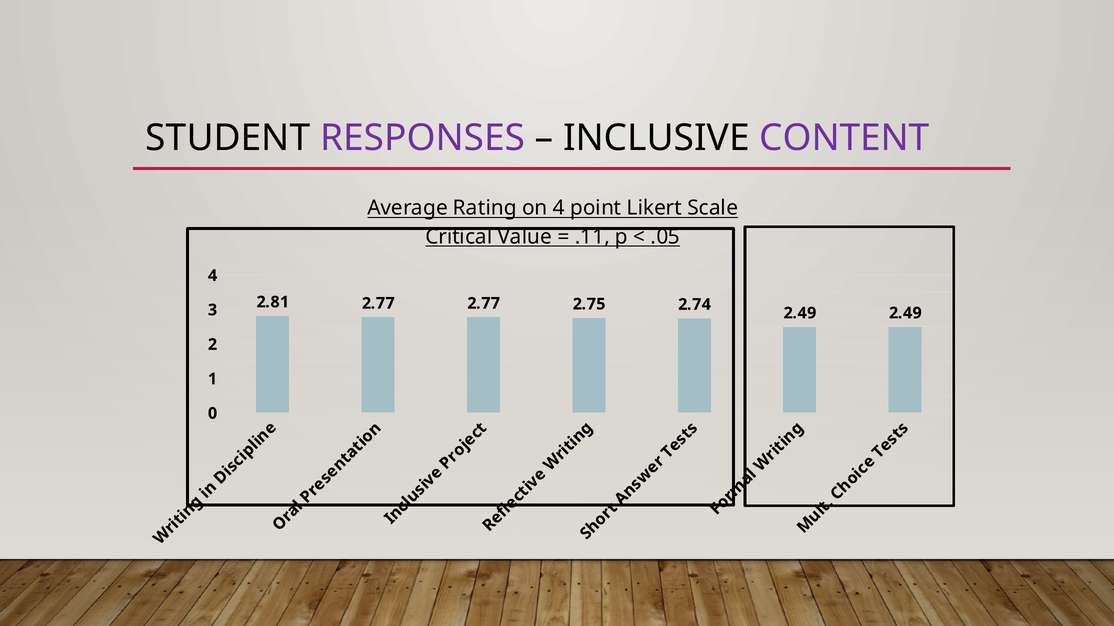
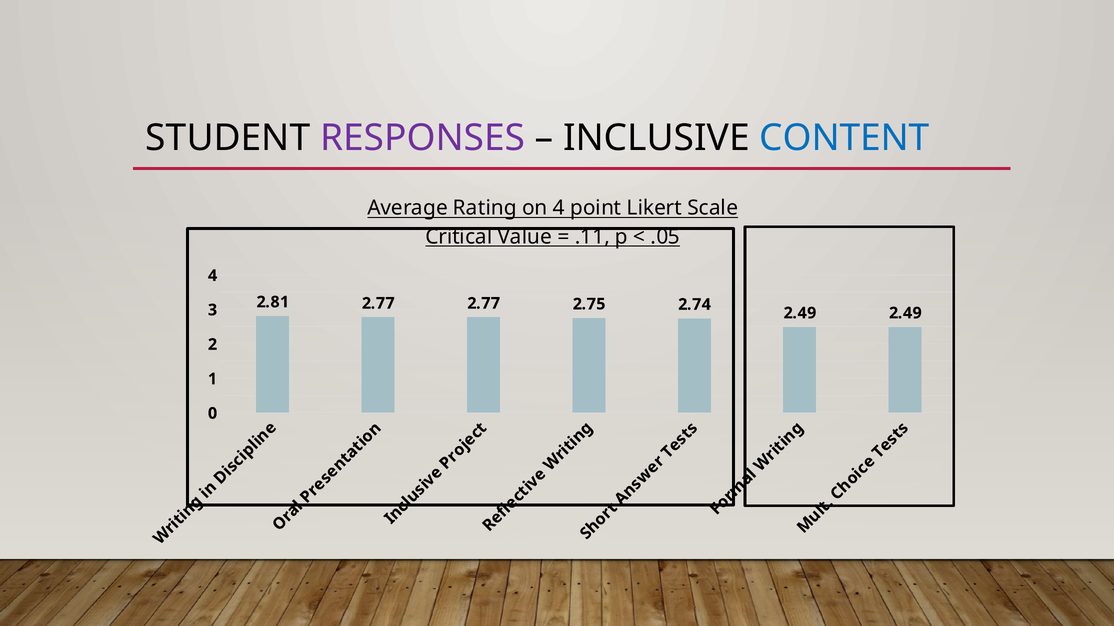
CONTENT colour: purple -> blue
